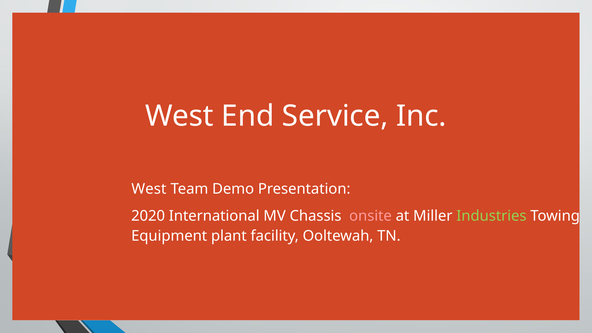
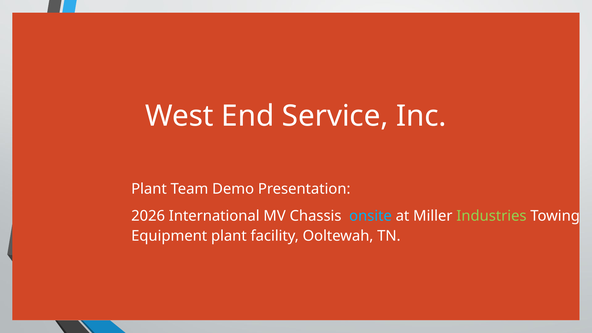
West at (149, 189): West -> Plant
2020: 2020 -> 2026
onsite colour: pink -> light blue
